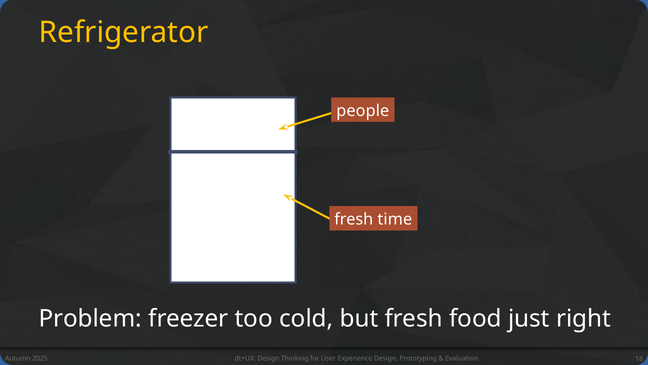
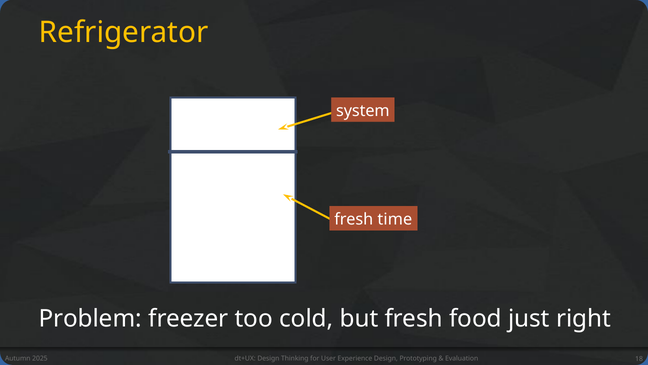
people: people -> system
